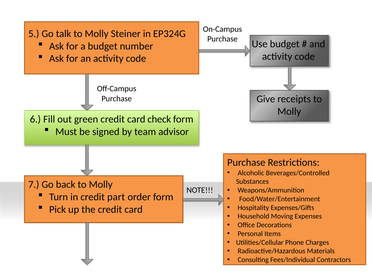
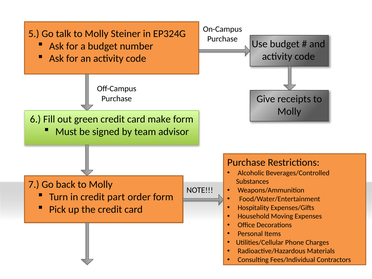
check: check -> make
